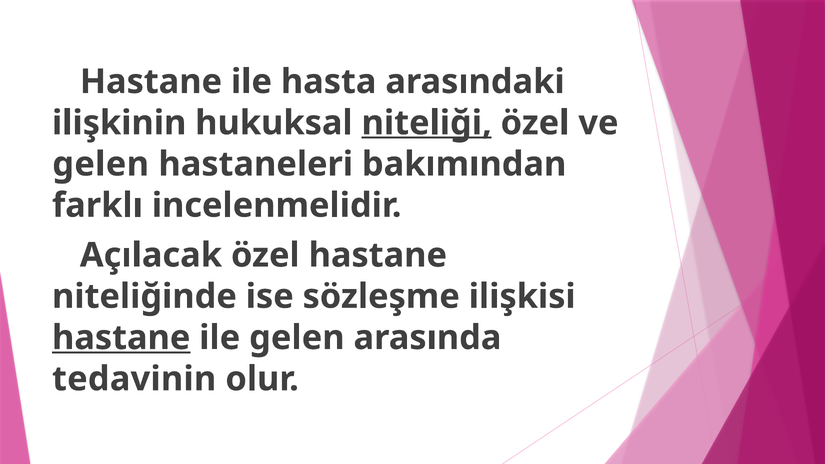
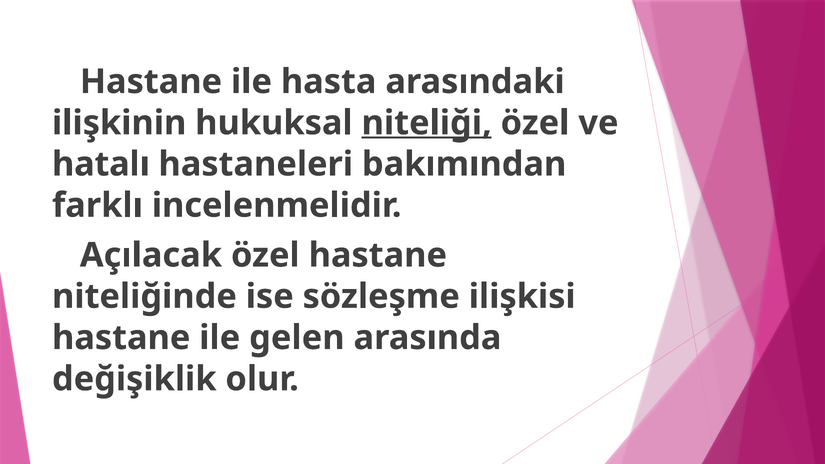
gelen at (101, 164): gelen -> hatalı
hastane at (121, 338) underline: present -> none
tedavinin: tedavinin -> değişiklik
